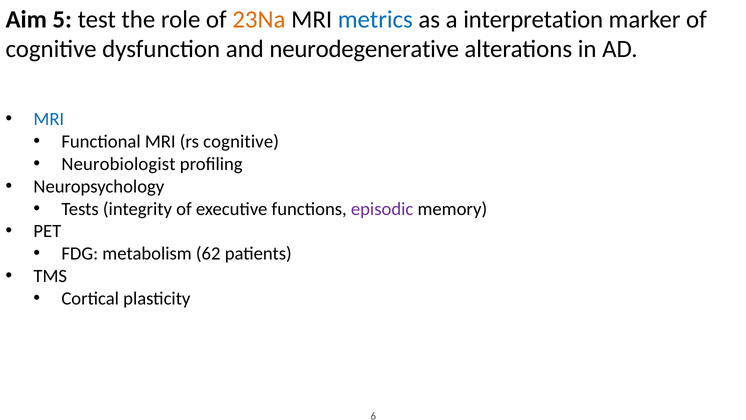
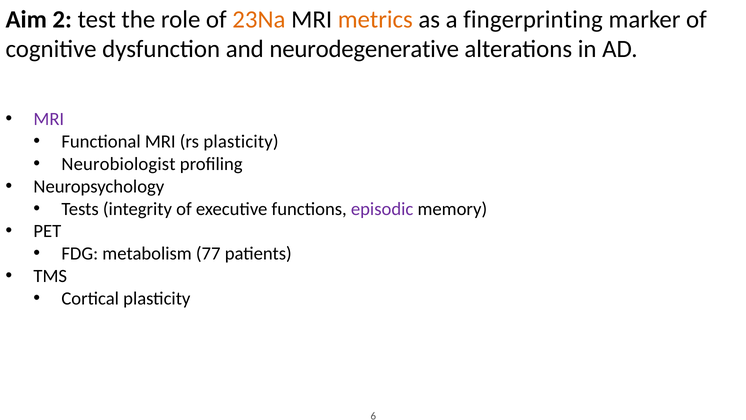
5: 5 -> 2
metrics colour: blue -> orange
interpretation: interpretation -> fingerprinting
MRI at (49, 119) colour: blue -> purple
rs cognitive: cognitive -> plasticity
62: 62 -> 77
